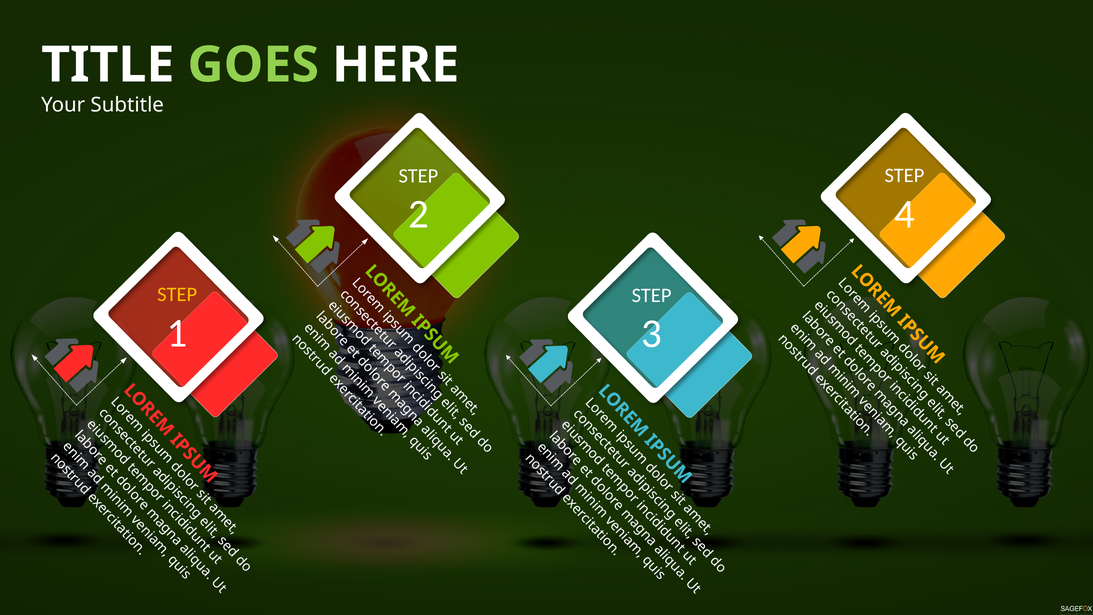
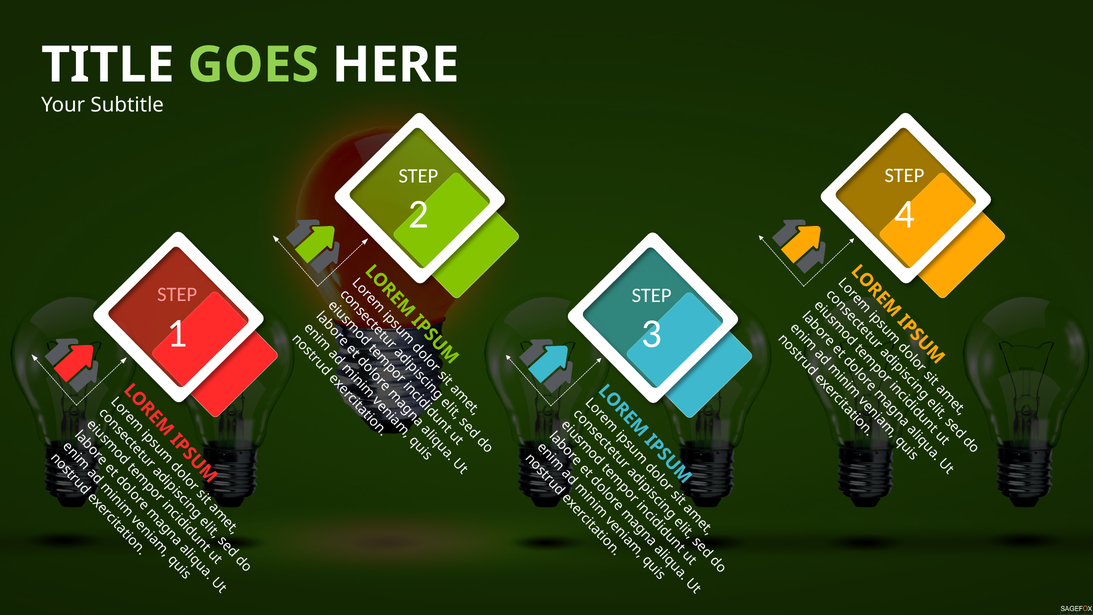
STEP at (177, 295) colour: yellow -> pink
